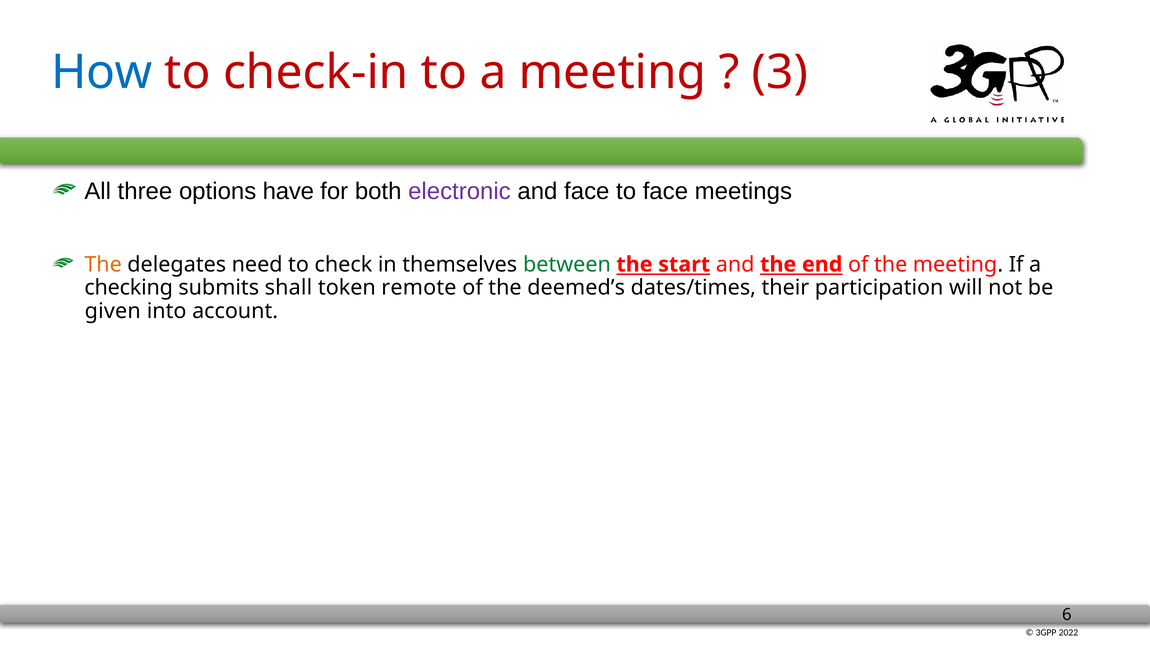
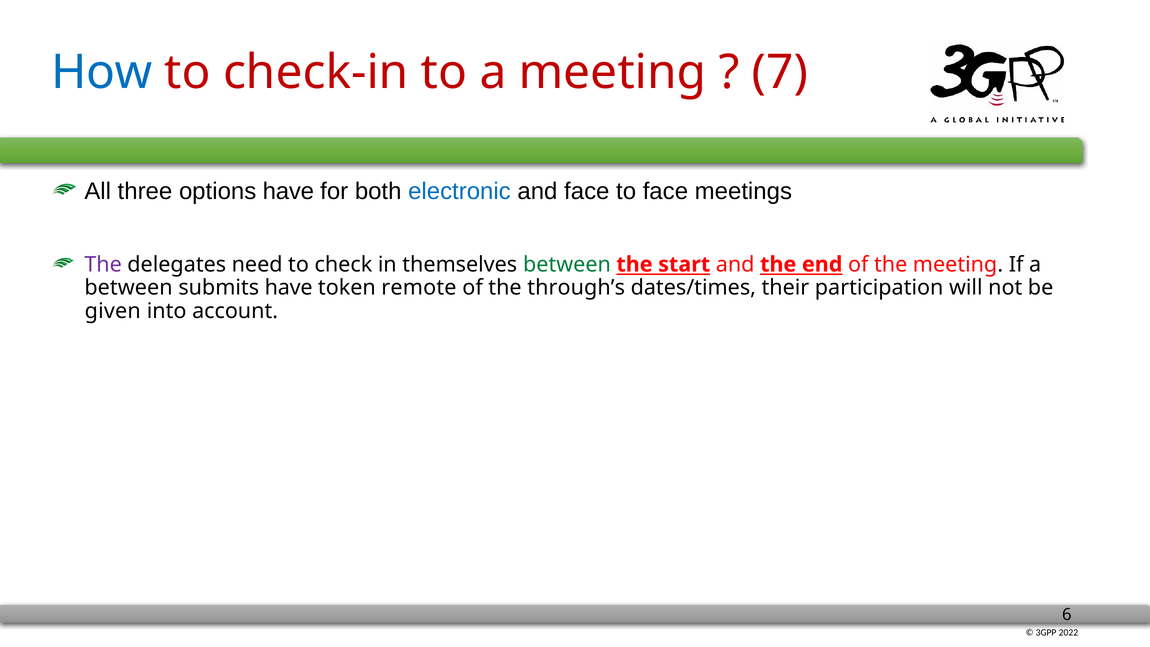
3: 3 -> 7
electronic colour: purple -> blue
The at (103, 264) colour: orange -> purple
checking at (129, 288): checking -> between
submits shall: shall -> have
deemed’s: deemed’s -> through’s
